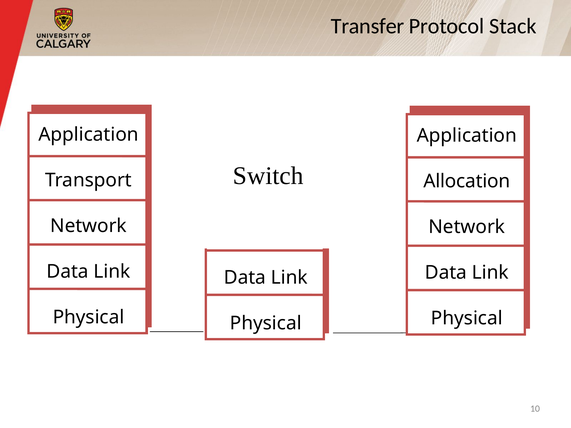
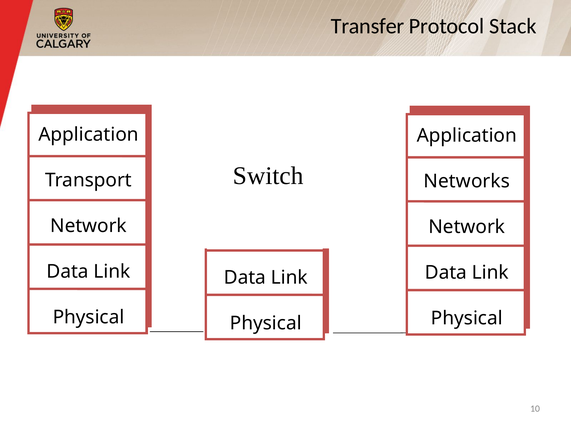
Allocation: Allocation -> Networks
